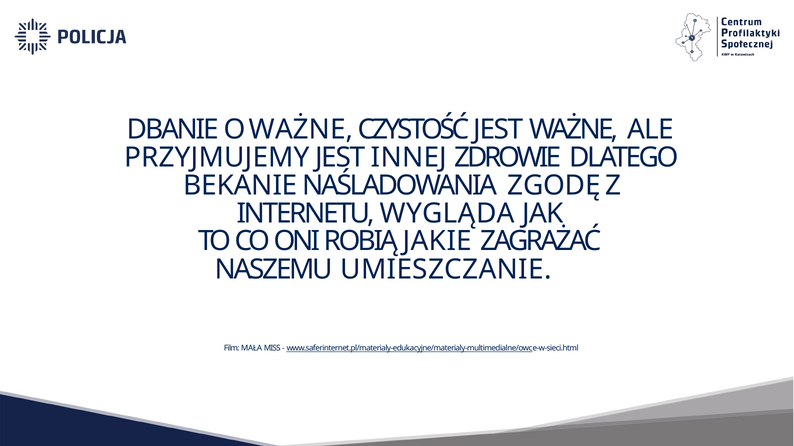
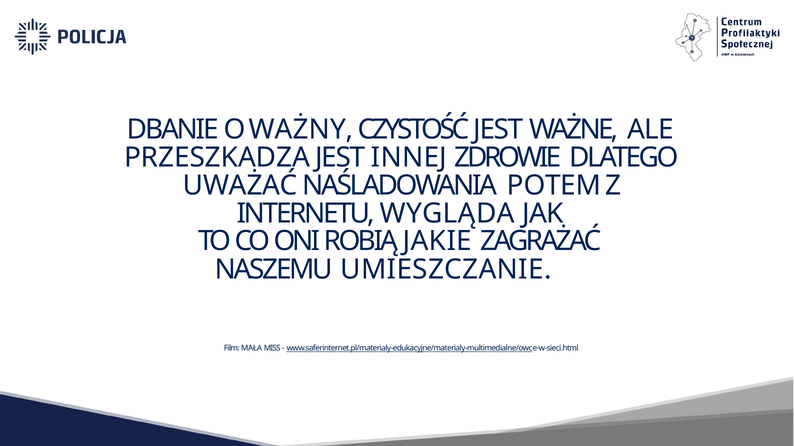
O WAŻNE: WAŻNE -> WAŻNY
PRZYJMUJEMY: PRZYJMUJEMY -> PRZESZKADZA
BEKANIE: BEKANIE -> UWAŻAĆ
ZGODĘ: ZGODĘ -> POTEM
